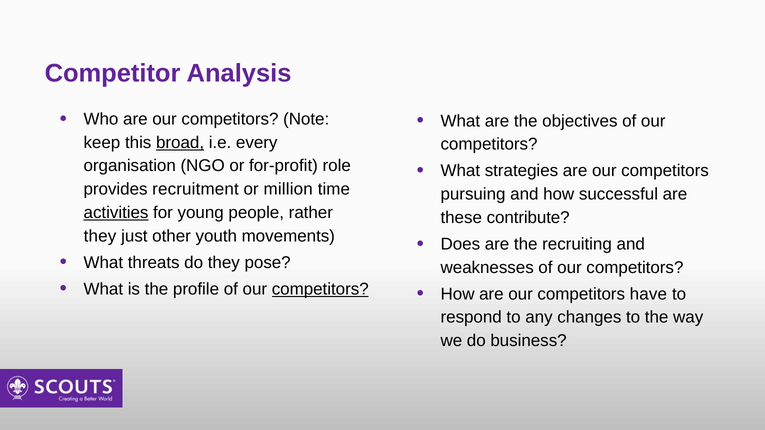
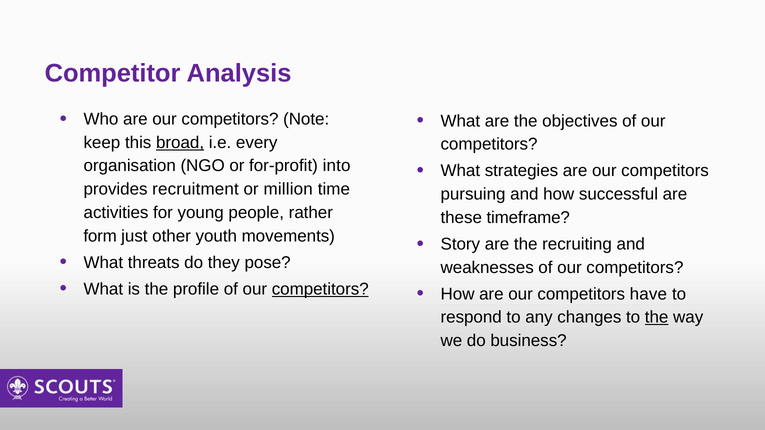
role: role -> into
activities underline: present -> none
contribute: contribute -> timeframe
they at (100, 236): they -> form
Does: Does -> Story
the at (657, 318) underline: none -> present
